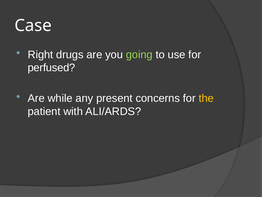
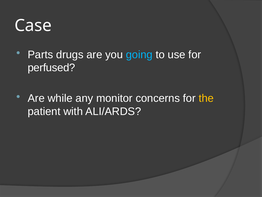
Right: Right -> Parts
going colour: light green -> light blue
present: present -> monitor
